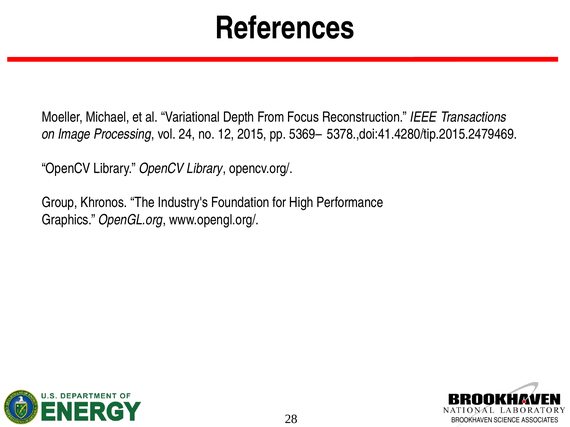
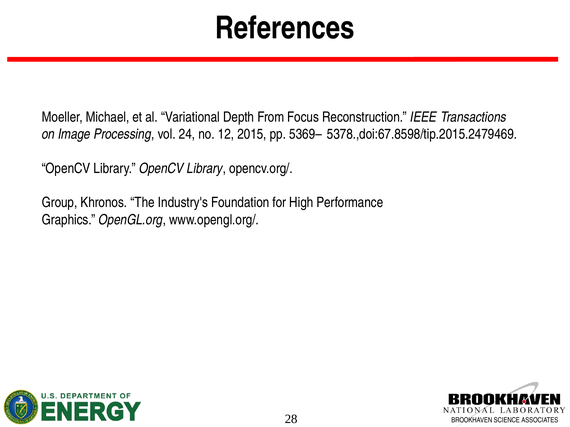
5378.,doi:41.4280/tip.2015.2479469: 5378.,doi:41.4280/tip.2015.2479469 -> 5378.,doi:67.8598/tip.2015.2479469
